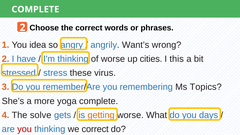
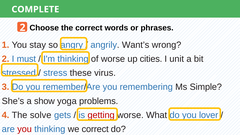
idea: idea -> stay
have: have -> must
this: this -> unit
Topics: Topics -> Simple
more: more -> show
yoga complete: complete -> problems
getting colour: orange -> red
days: days -> lover
